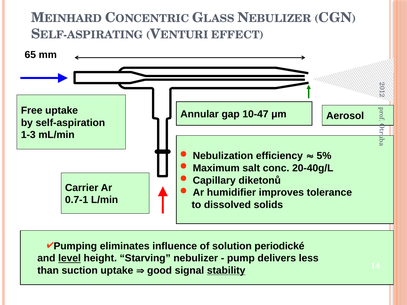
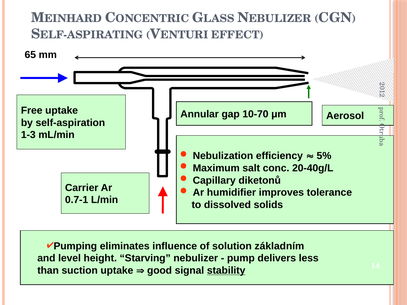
10-47: 10-47 -> 10-70
periodické: periodické -> základním
level underline: present -> none
